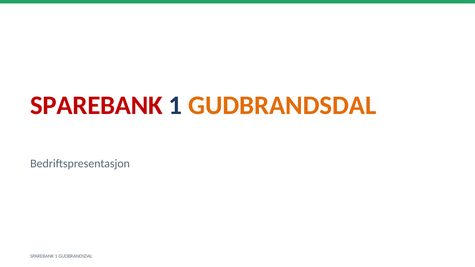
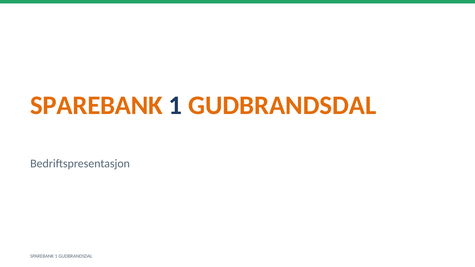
SPAREBANK at (97, 105) colour: red -> orange
